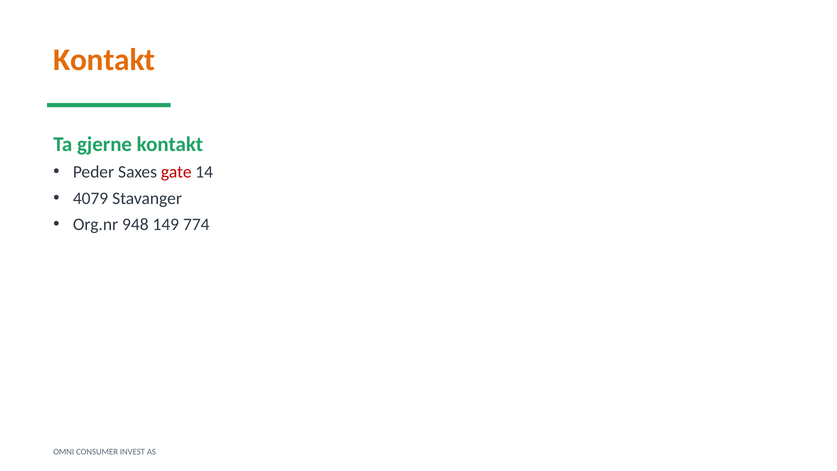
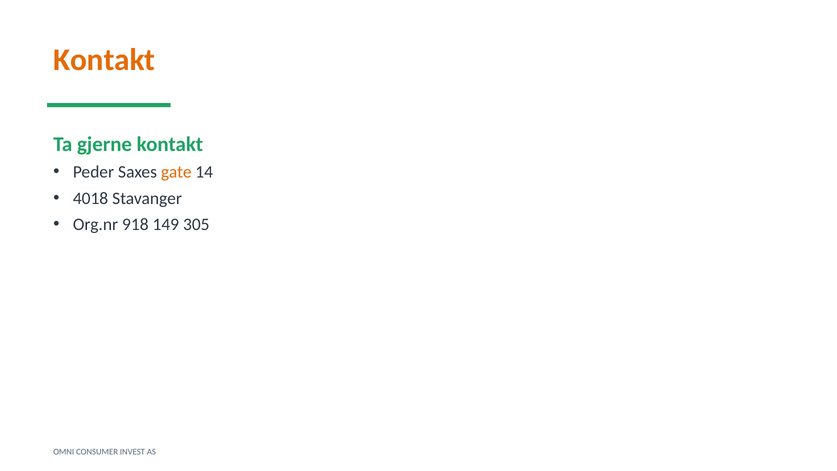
gate colour: red -> orange
4079: 4079 -> 4018
948: 948 -> 918
774: 774 -> 305
